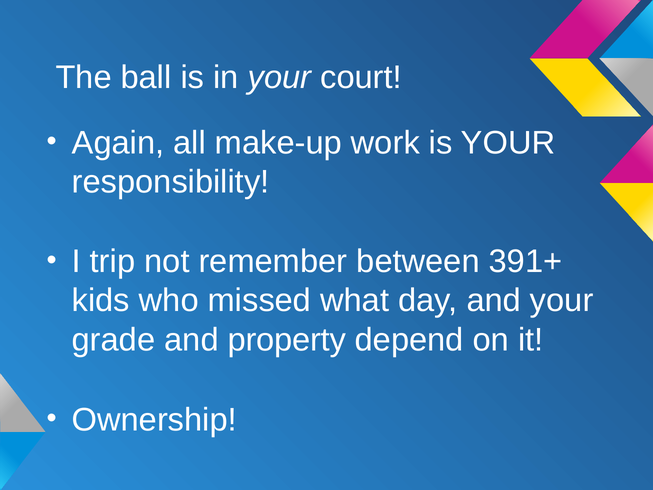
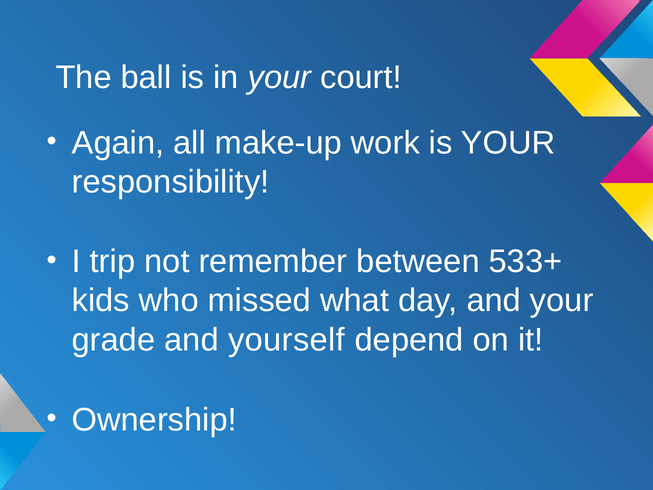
391+: 391+ -> 533+
property: property -> yourself
